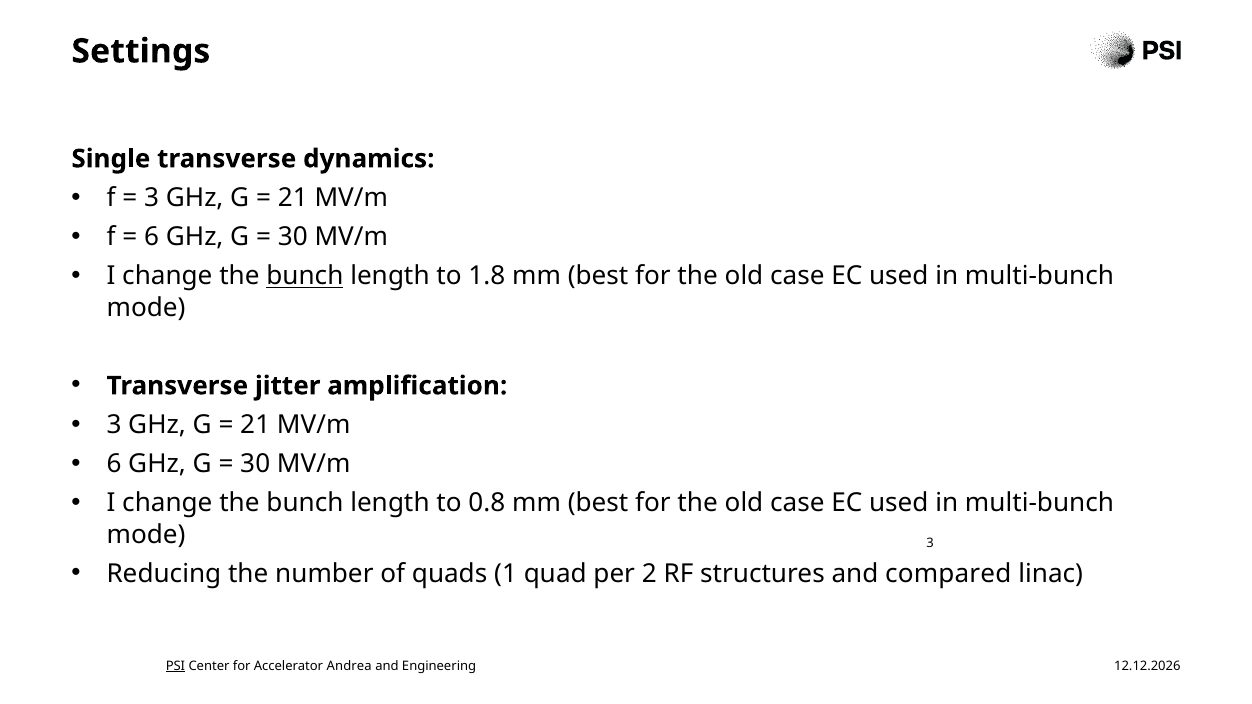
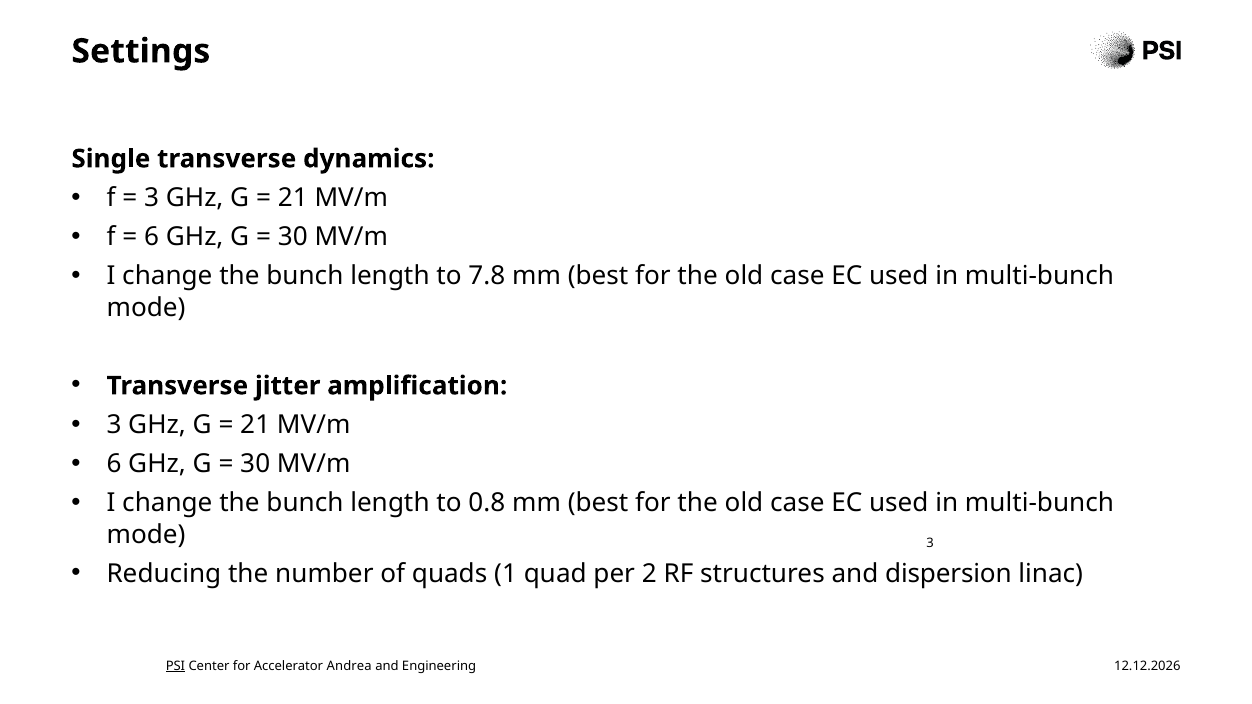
bunch at (305, 276) underline: present -> none
1.8: 1.8 -> 7.8
compared: compared -> dispersion
